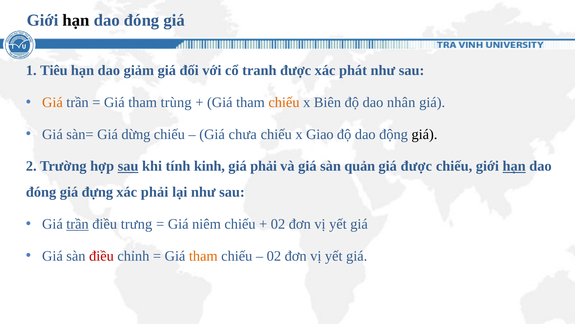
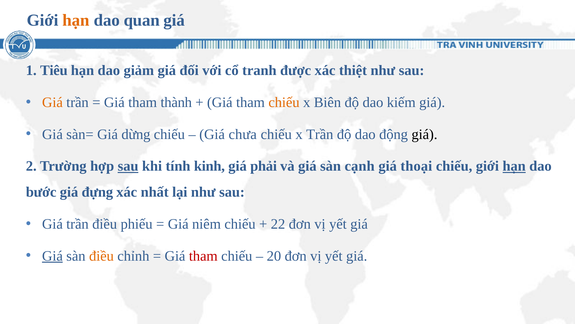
hạn at (76, 20) colour: black -> orange
đóng at (142, 20): đóng -> quan
phát: phát -> thiệt
trùng: trùng -> thành
nhân: nhân -> kiếm
x Giao: Giao -> Trần
quản: quản -> cạnh
giá được: được -> thoại
đóng at (41, 192): đóng -> bước
xác phải: phải -> nhất
trần at (77, 224) underline: present -> none
trưng: trưng -> phiếu
02 at (278, 224): 02 -> 22
Giá at (52, 256) underline: none -> present
điều at (101, 256) colour: red -> orange
tham at (203, 256) colour: orange -> red
02 at (274, 256): 02 -> 20
